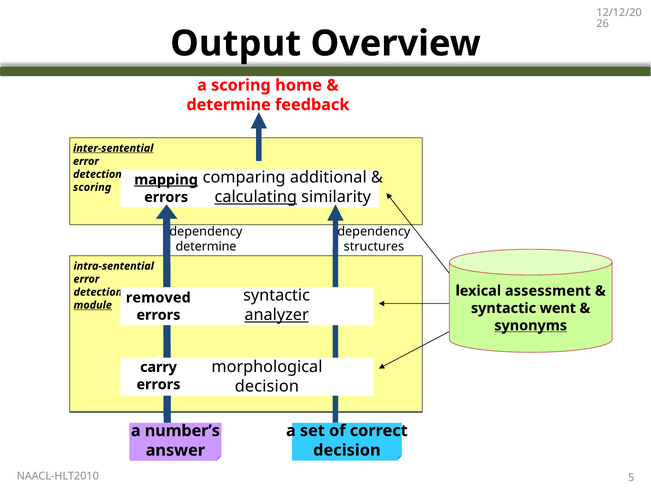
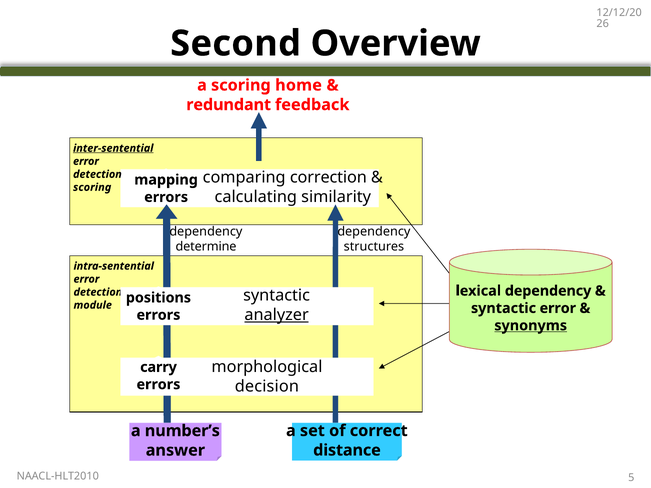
Output: Output -> Second
determine at (229, 105): determine -> redundant
additional: additional -> correction
mapping underline: present -> none
calculating underline: present -> none
lexical assessment: assessment -> dependency
removed: removed -> positions
module underline: present -> none
syntactic went: went -> error
decision at (347, 450): decision -> distance
